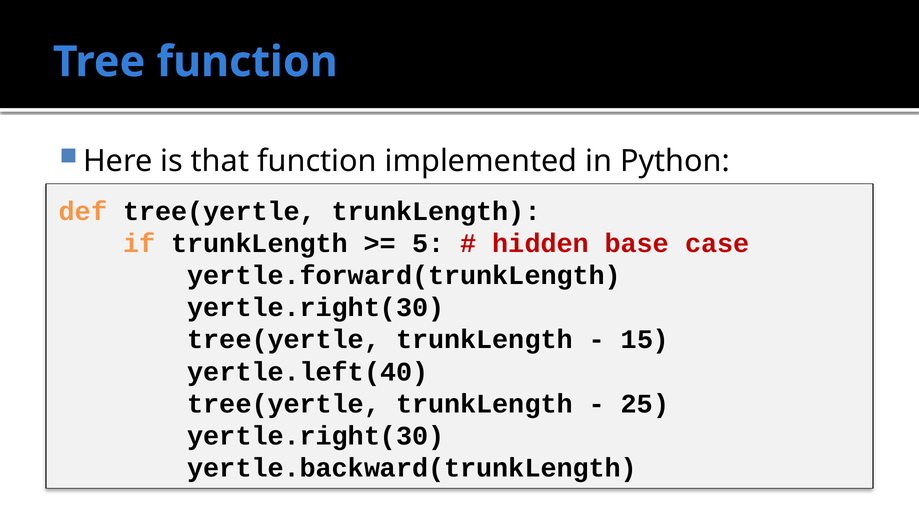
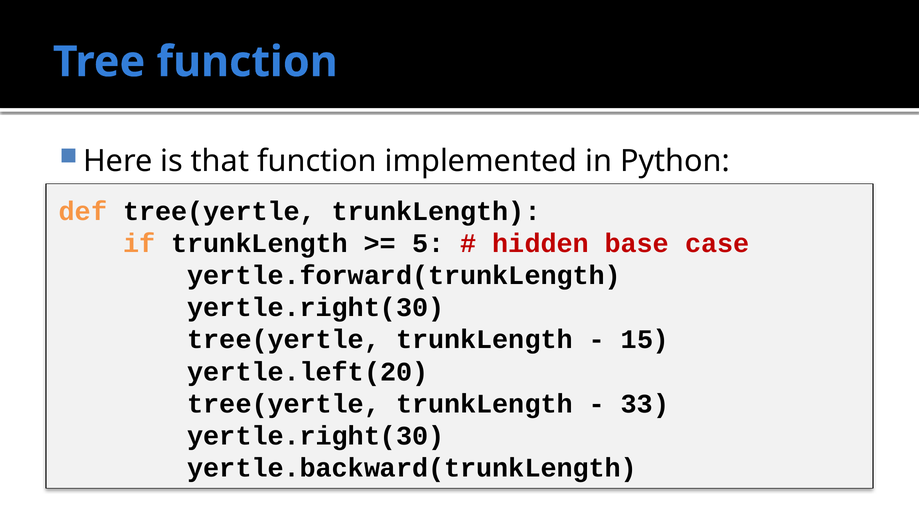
yertle.left(40: yertle.left(40 -> yertle.left(20
25: 25 -> 33
